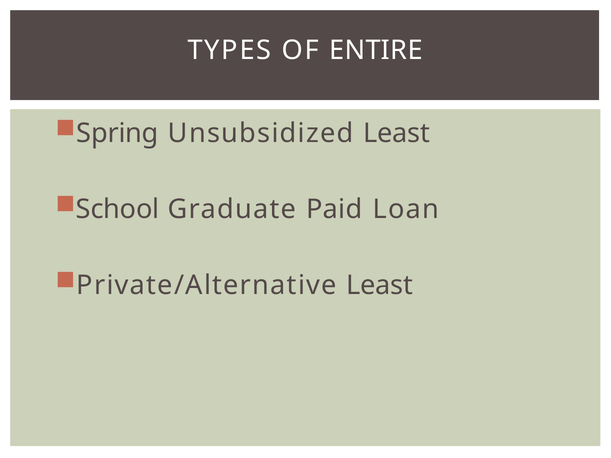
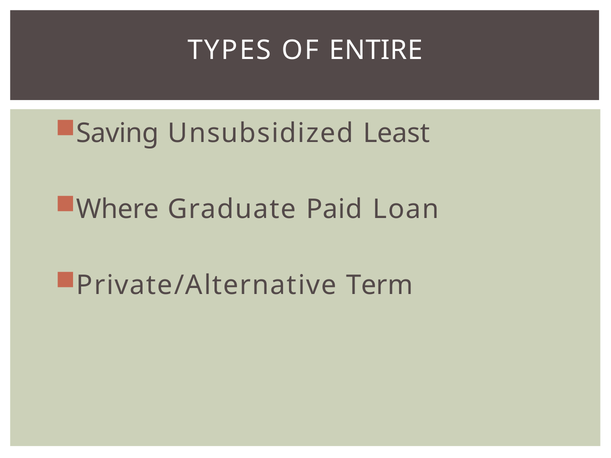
Spring: Spring -> Saving
School: School -> Where
Private/Alternative Least: Least -> Term
